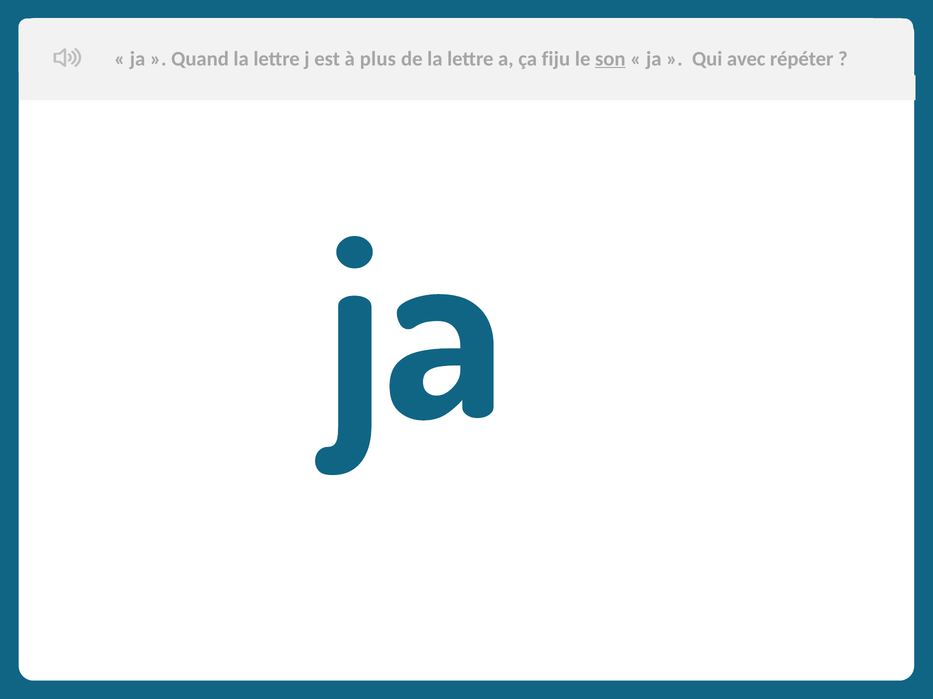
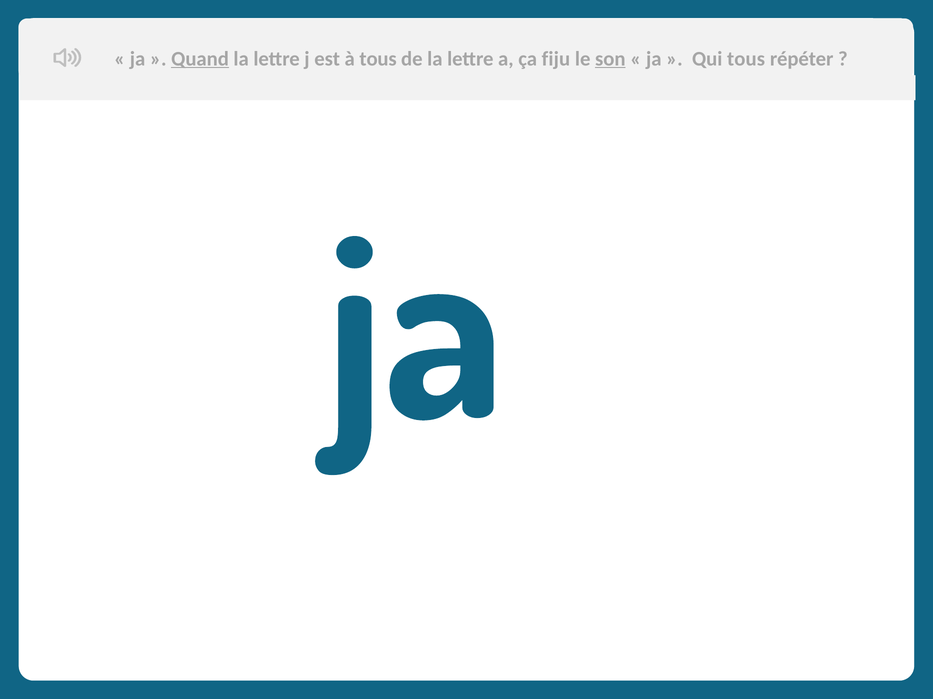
Quand underline: none -> present
à plus: plus -> tous
Qui avec: avec -> tous
